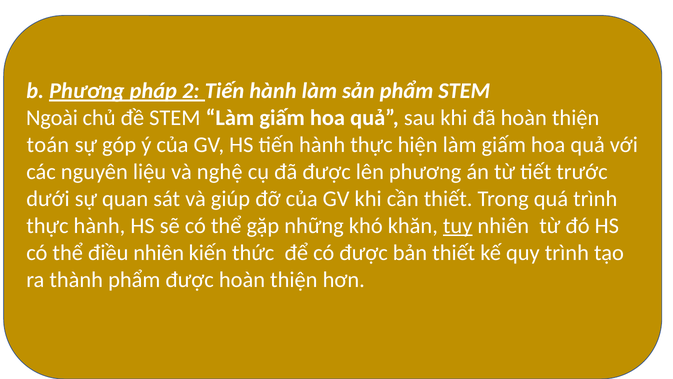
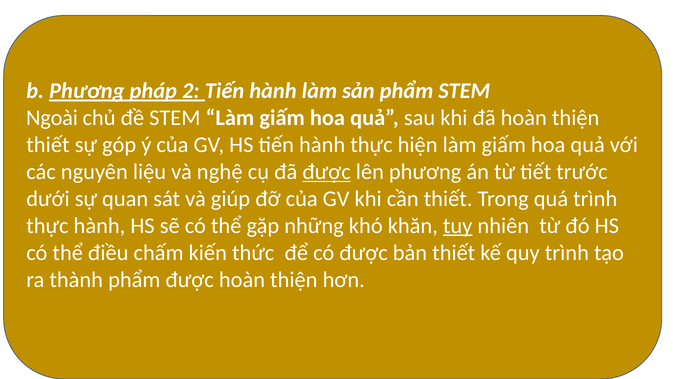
toán at (48, 145): toán -> thiết
được at (327, 172) underline: none -> present
điều nhiên: nhiên -> chấm
